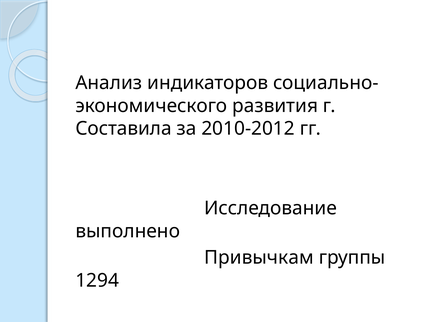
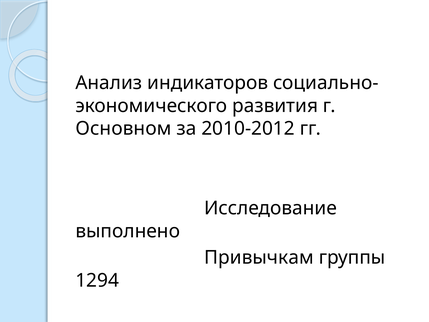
Составила: Составила -> Основном
